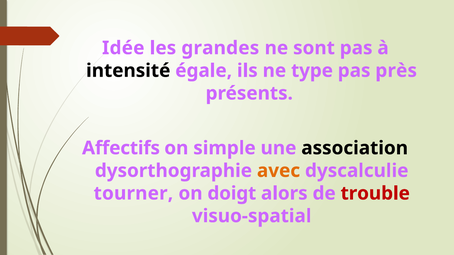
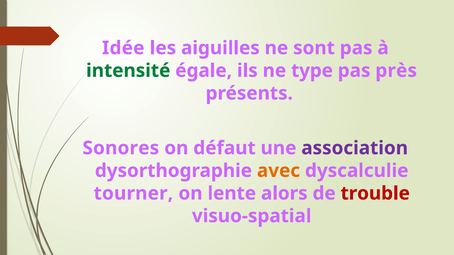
grandes: grandes -> aiguilles
intensité colour: black -> green
Affectifs: Affectifs -> Sonores
simple: simple -> défaut
association colour: black -> purple
doigt: doigt -> lente
